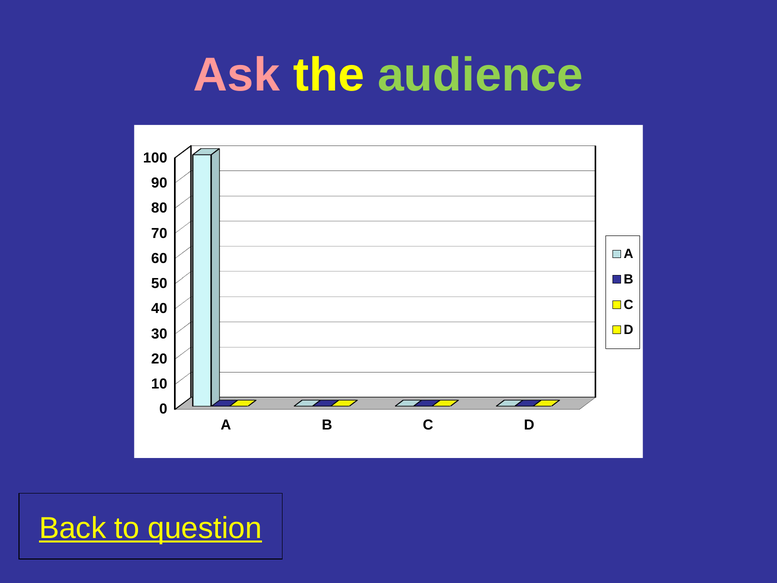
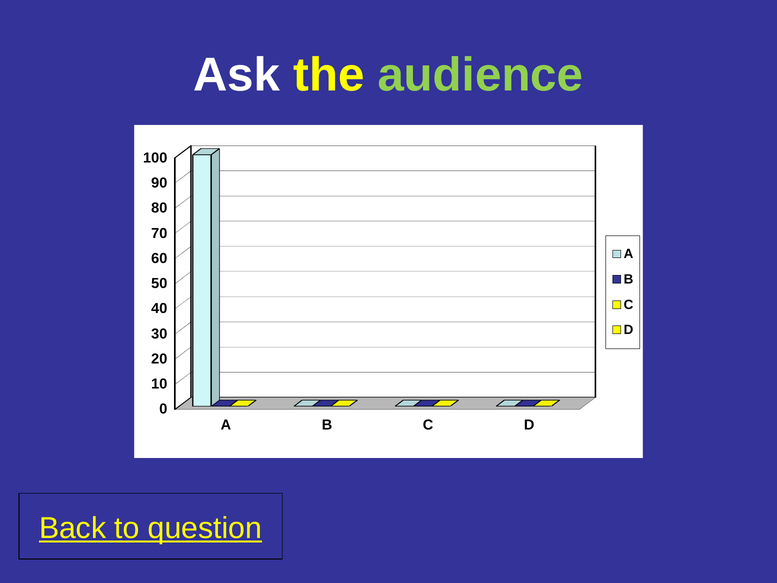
Ask colour: pink -> white
